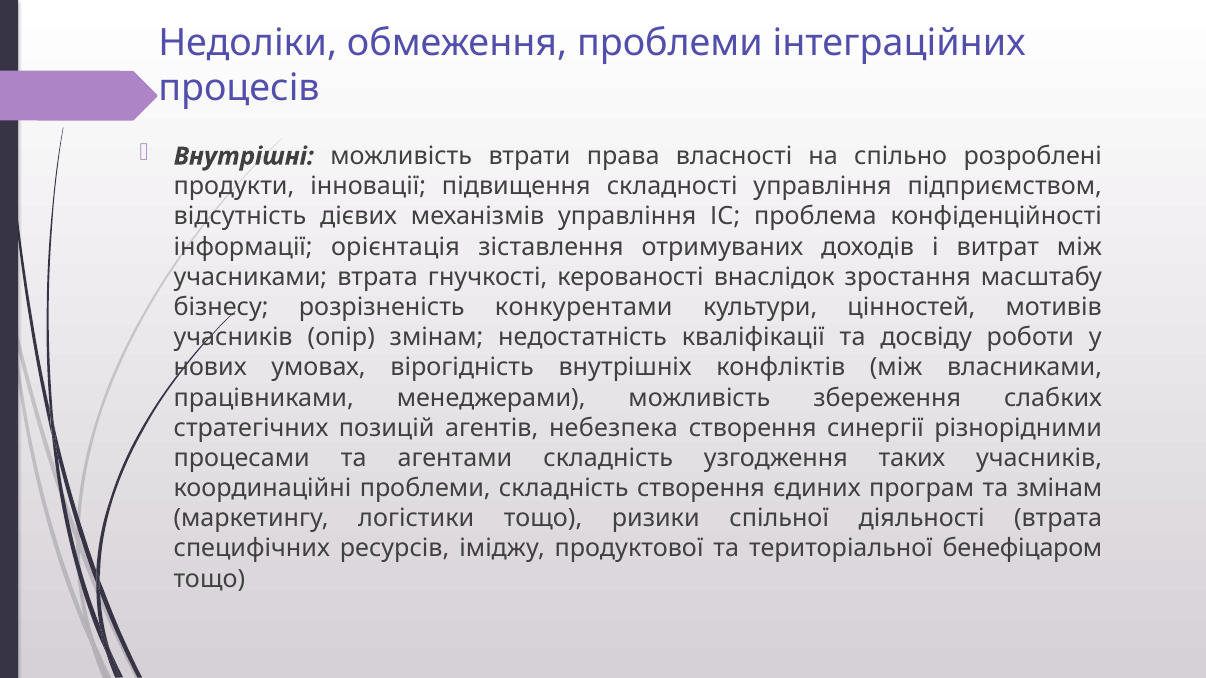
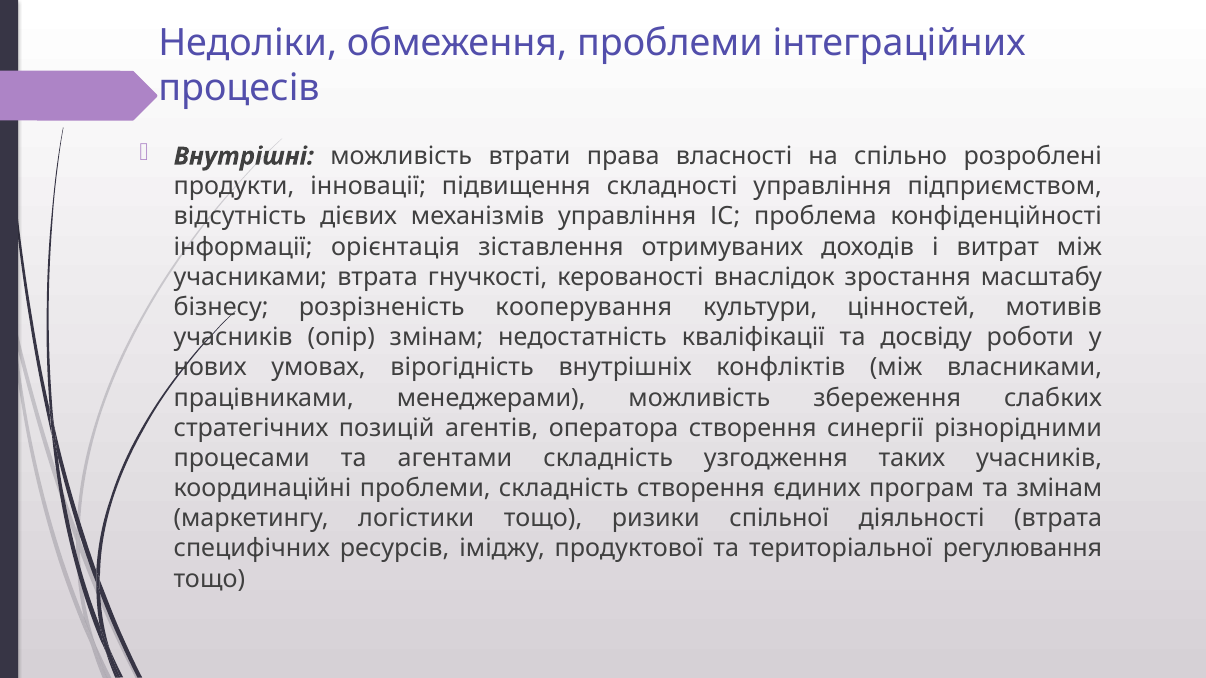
конкурентами: конкурентами -> кооперування
небезпека: небезпека -> оператора
бенефіцаром: бенефіцаром -> регулювання
